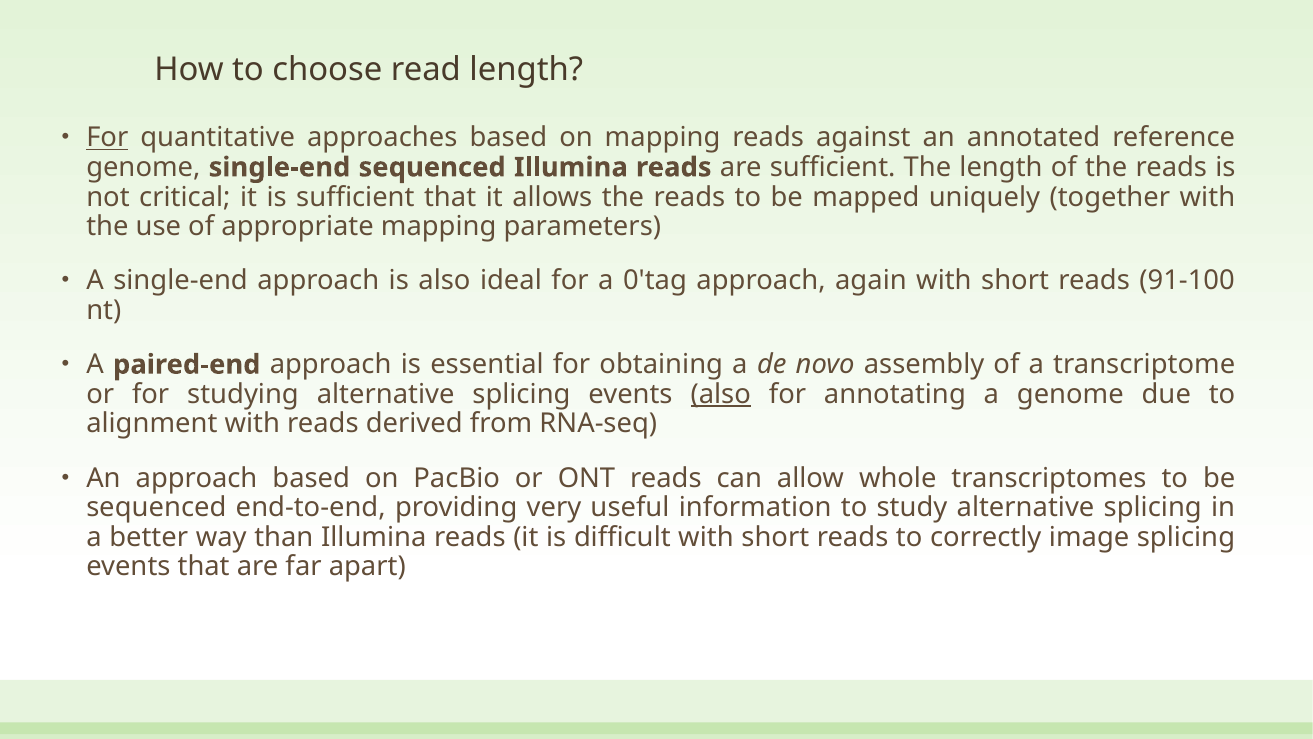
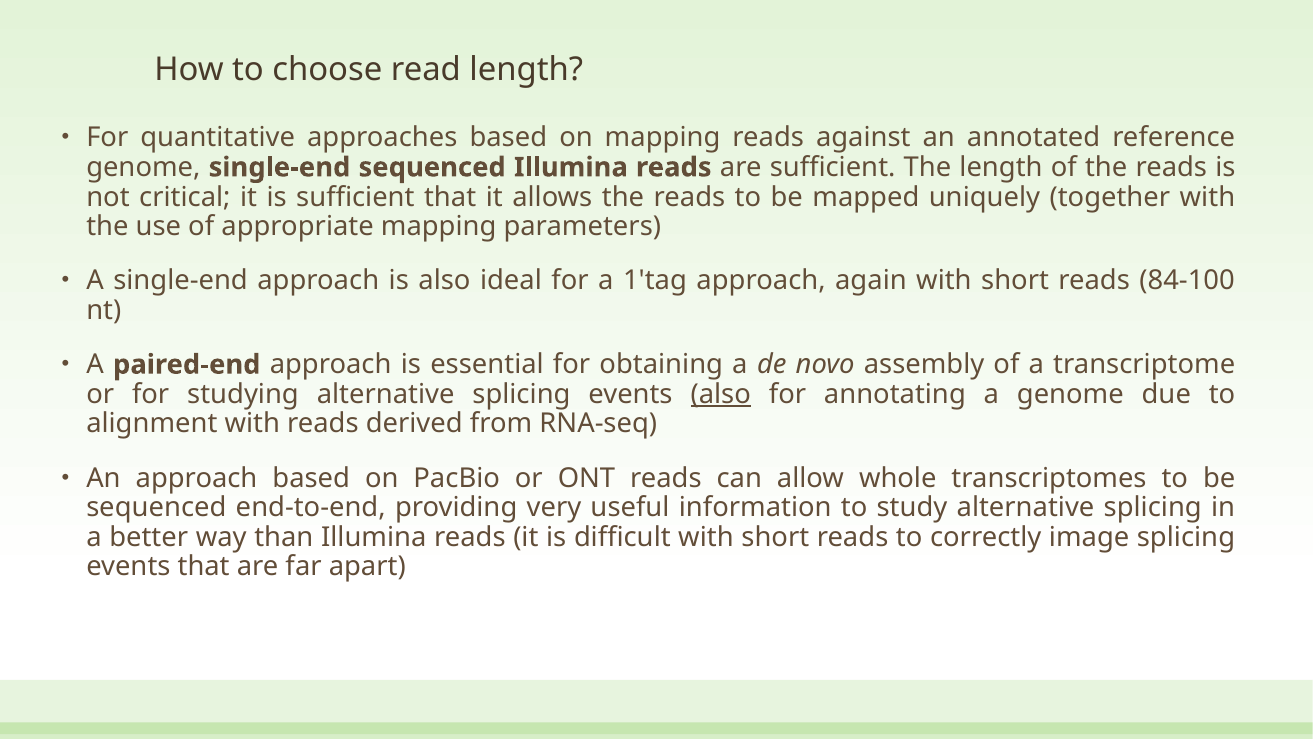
For at (107, 138) underline: present -> none
0'tag: 0'tag -> 1'tag
91-100: 91-100 -> 84-100
